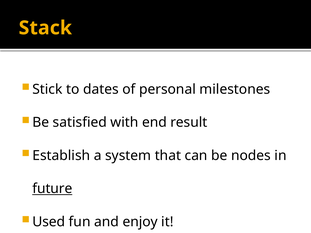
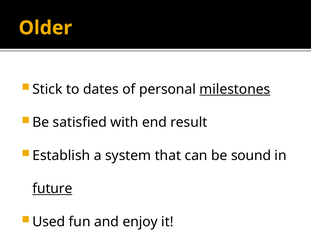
Stack: Stack -> Older
milestones underline: none -> present
nodes: nodes -> sound
